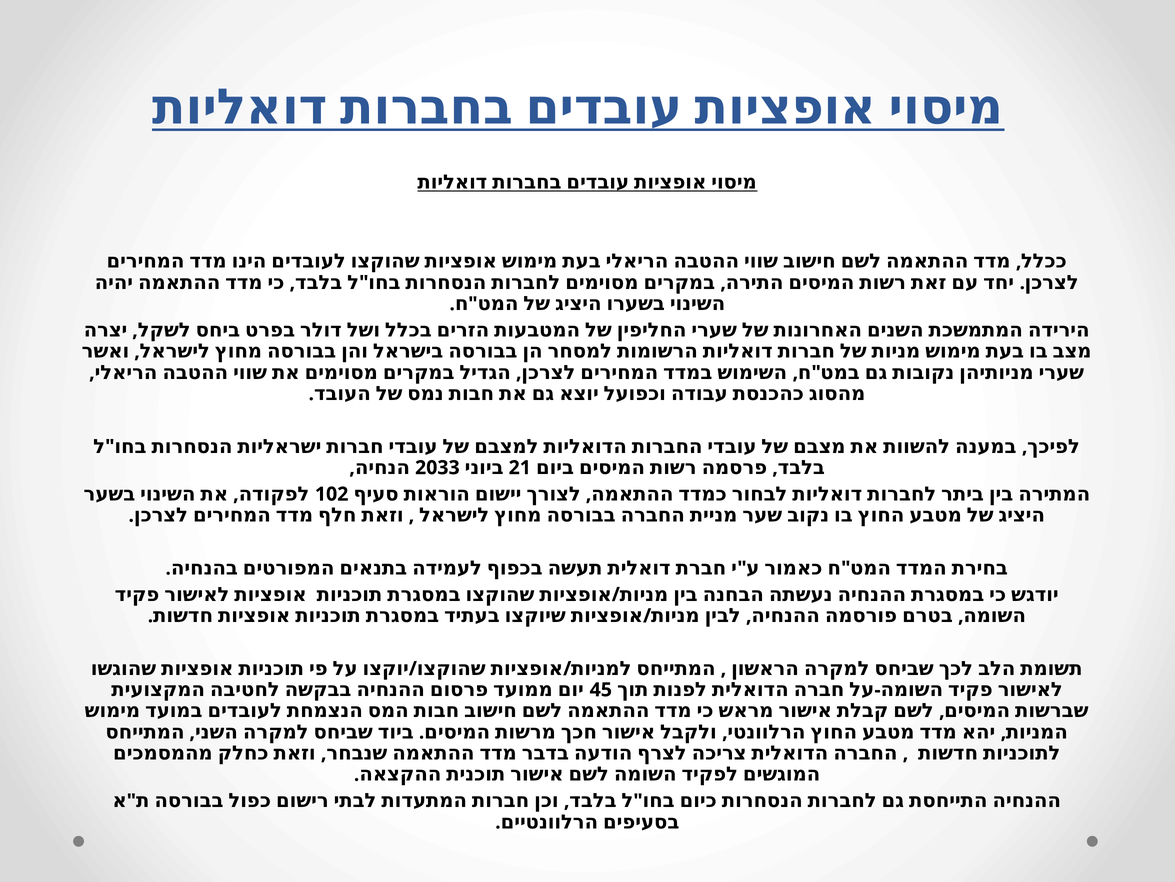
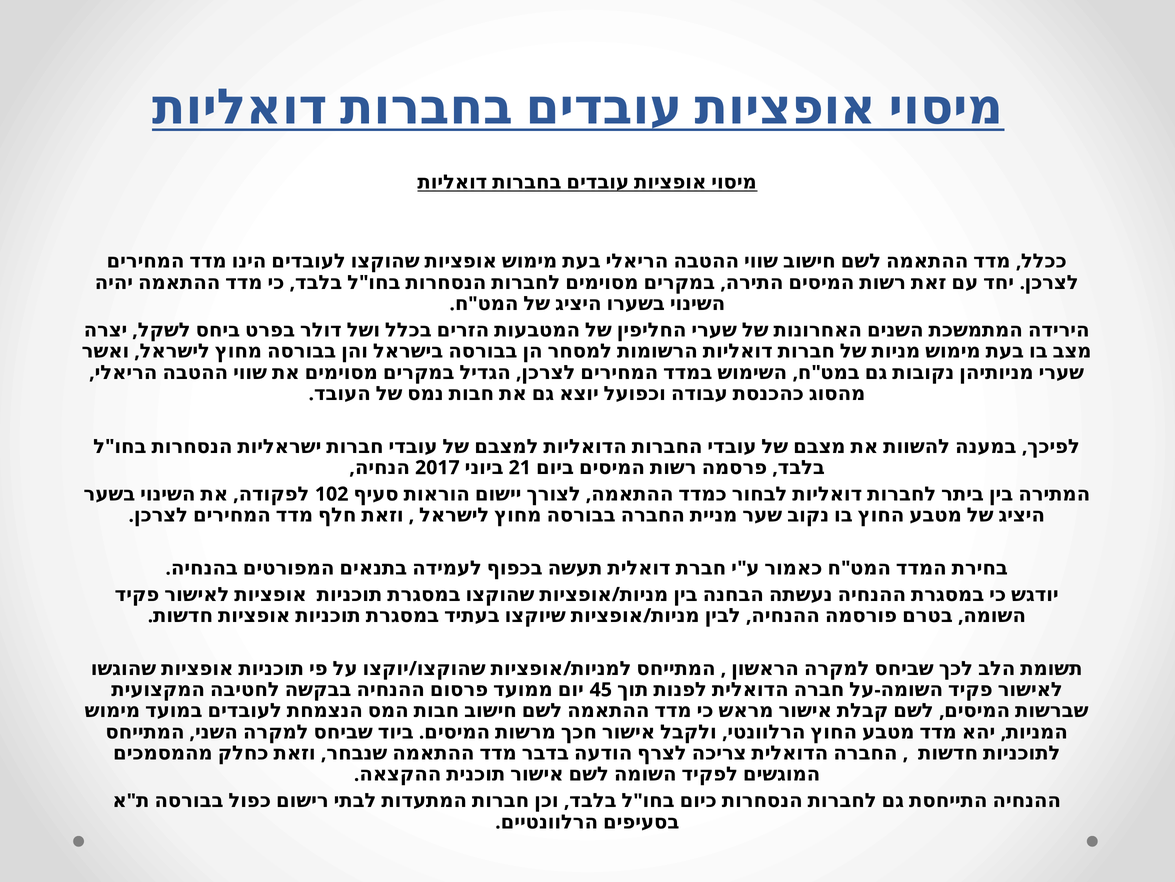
2033: 2033 -> 2017
